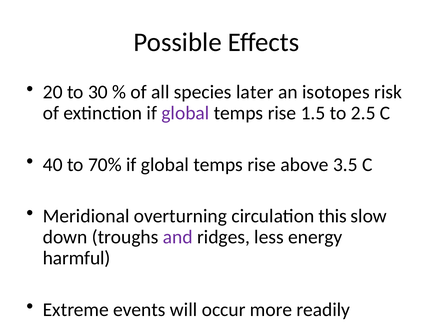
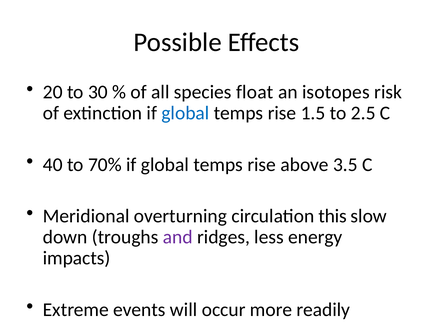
later: later -> float
global at (185, 113) colour: purple -> blue
harmful: harmful -> impacts
